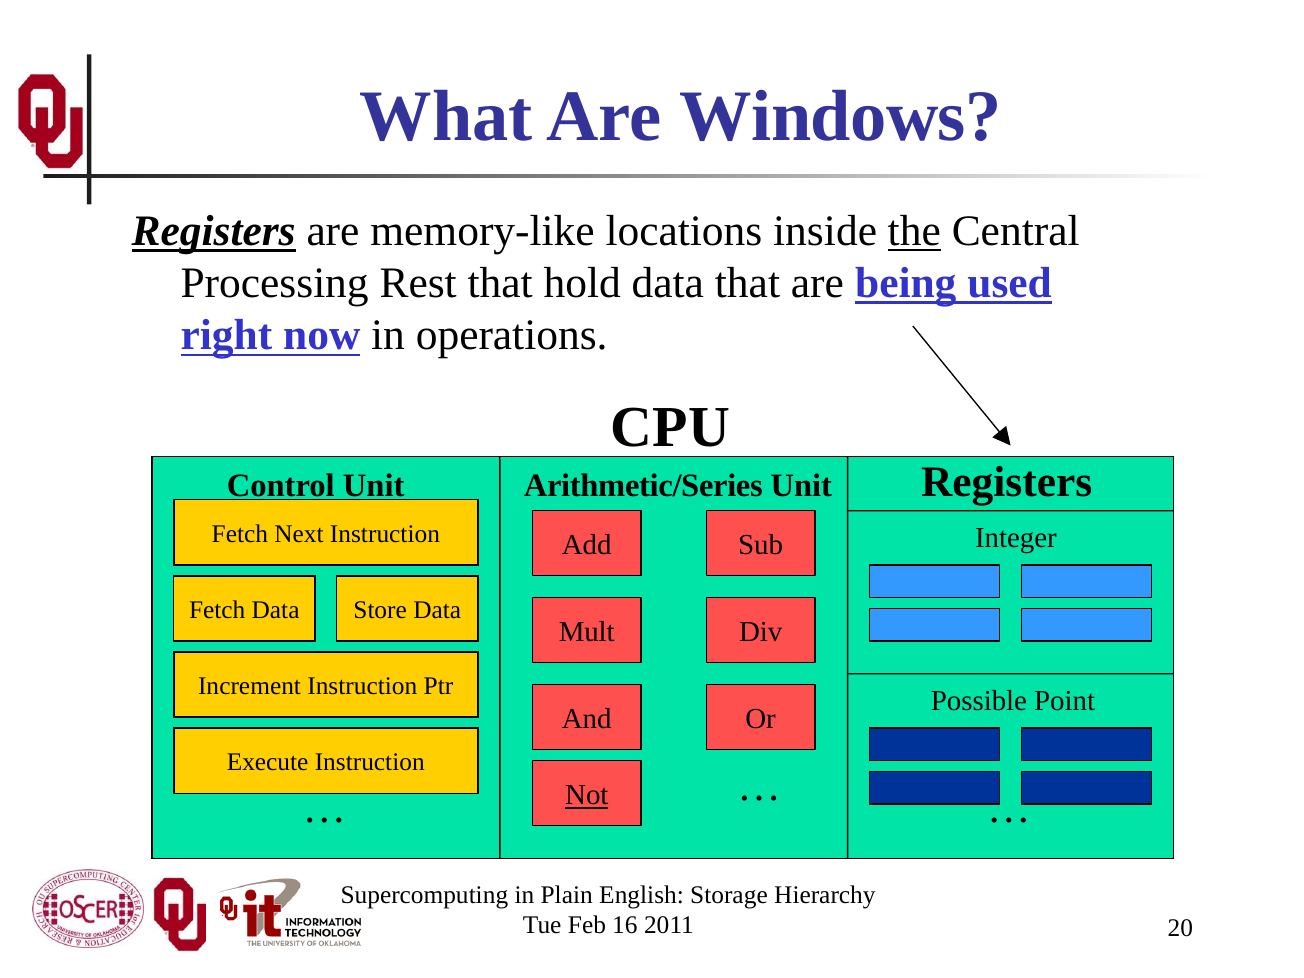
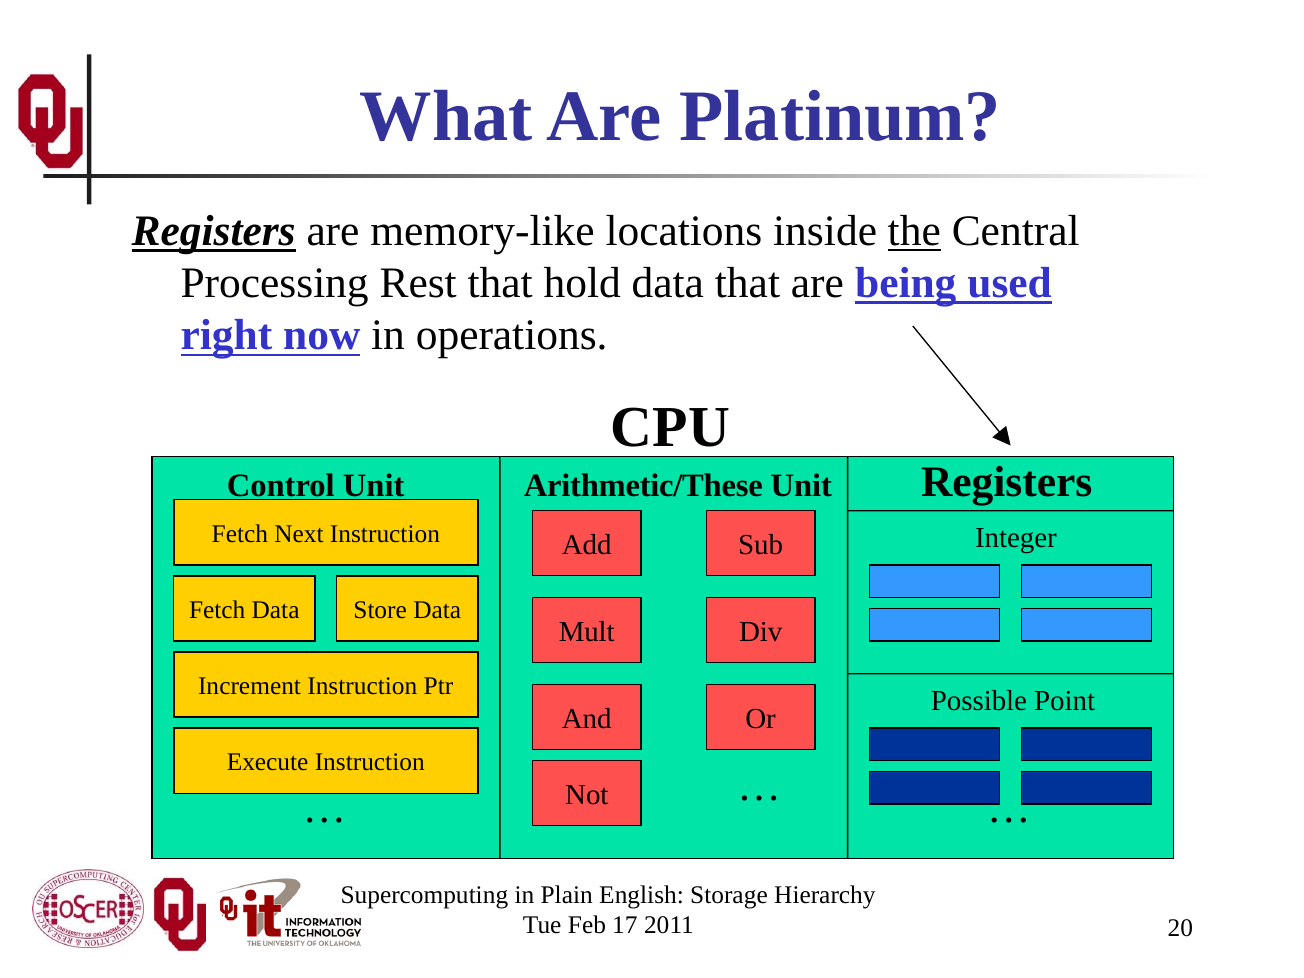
Windows: Windows -> Platinum
Arithmetic/Series: Arithmetic/Series -> Arithmetic/These
Not underline: present -> none
16: 16 -> 17
